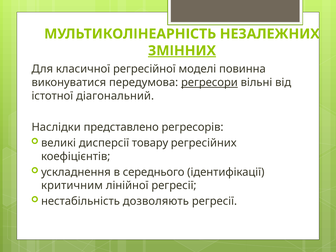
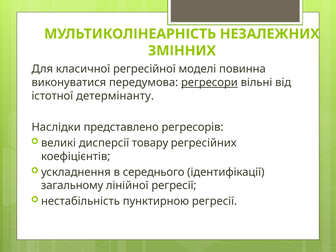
ЗМІННИХ underline: present -> none
діагональний: діагональний -> детермінанту
критичним: критичним -> загальному
дозволяють: дозволяють -> пунктирною
